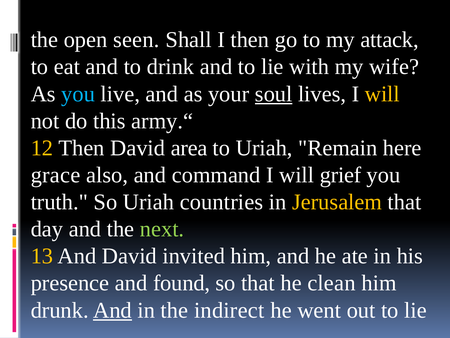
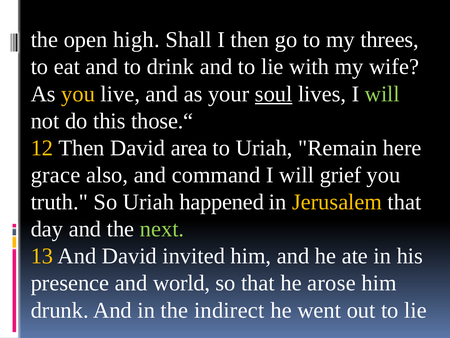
seen: seen -> high
attack: attack -> threes
you at (78, 94) colour: light blue -> yellow
will at (382, 94) colour: yellow -> light green
army.“: army.“ -> those.“
countries: countries -> happened
found: found -> world
clean: clean -> arose
And at (113, 310) underline: present -> none
